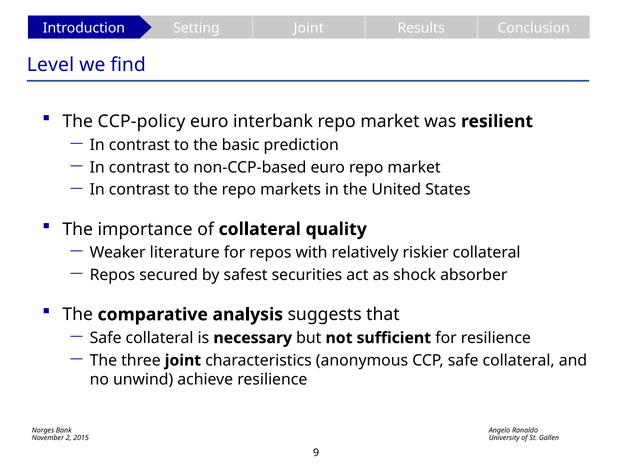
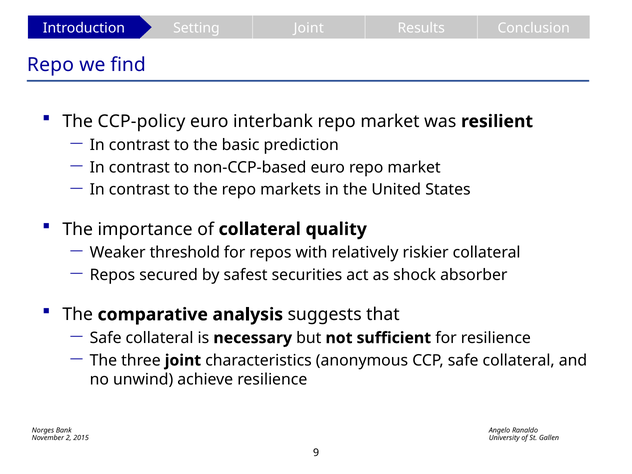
Level at (50, 65): Level -> Repo
literature: literature -> threshold
